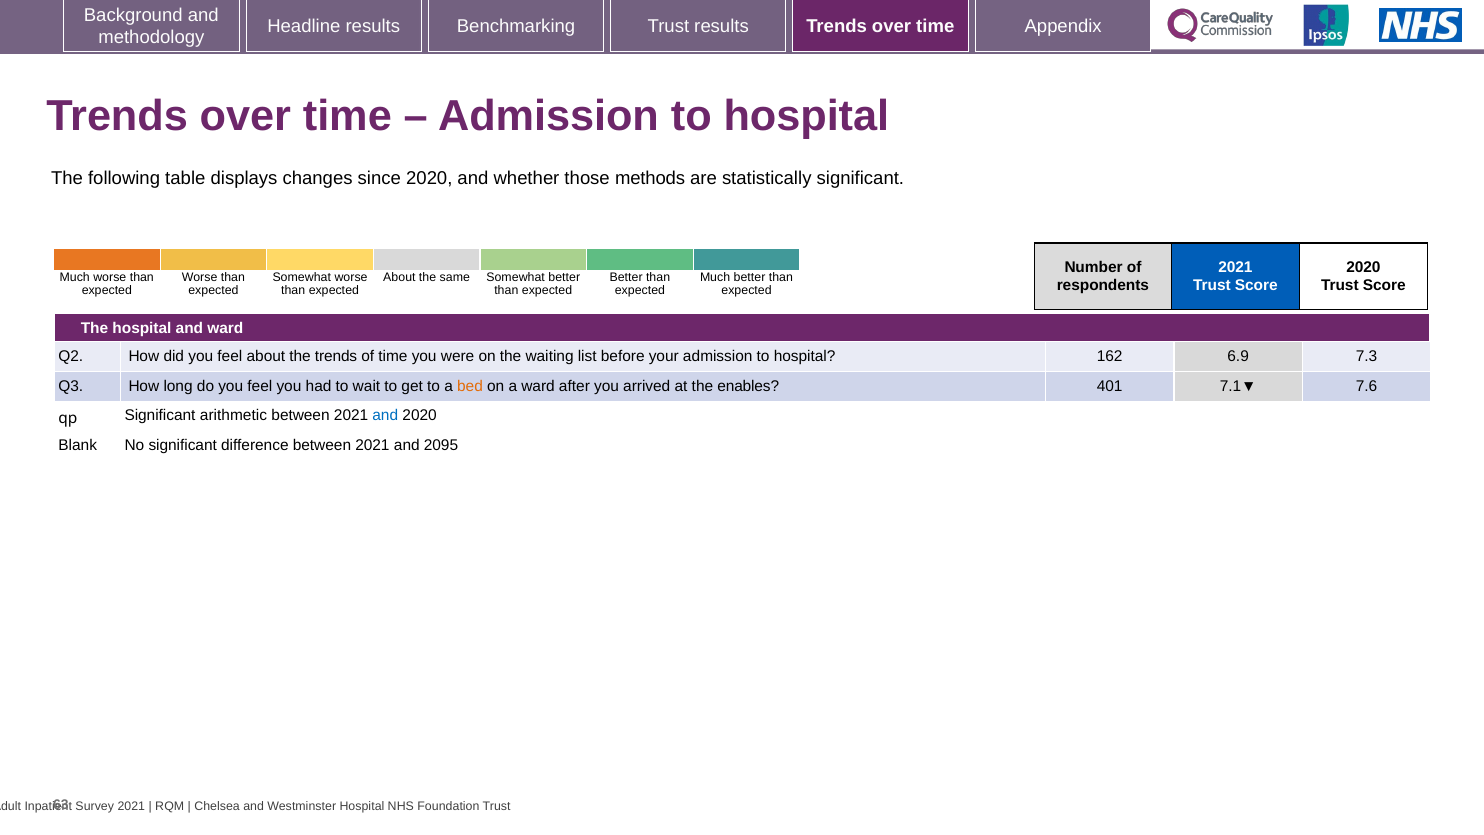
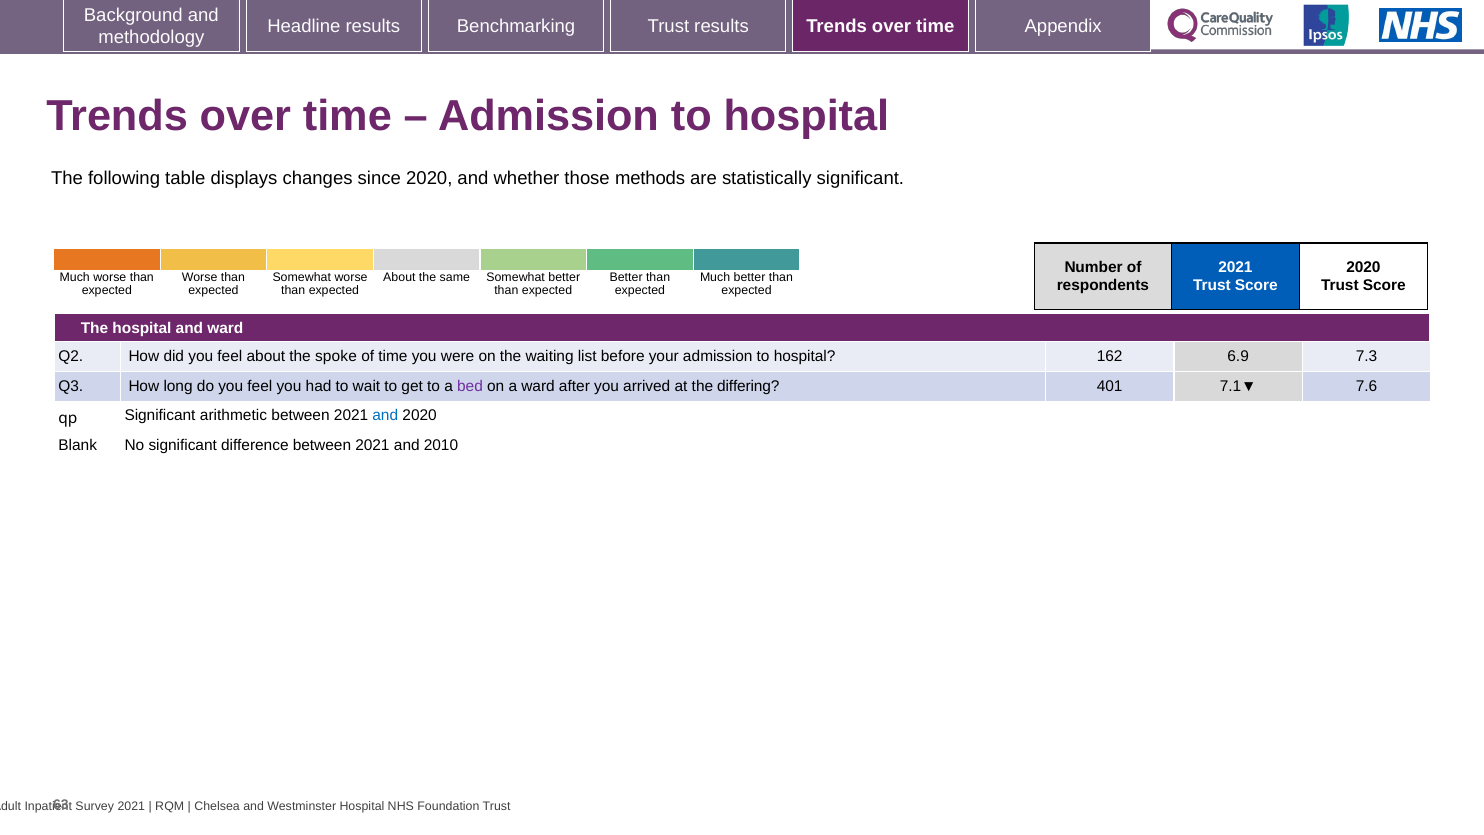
the trends: trends -> spoke
bed colour: orange -> purple
enables: enables -> differing
2095: 2095 -> 2010
